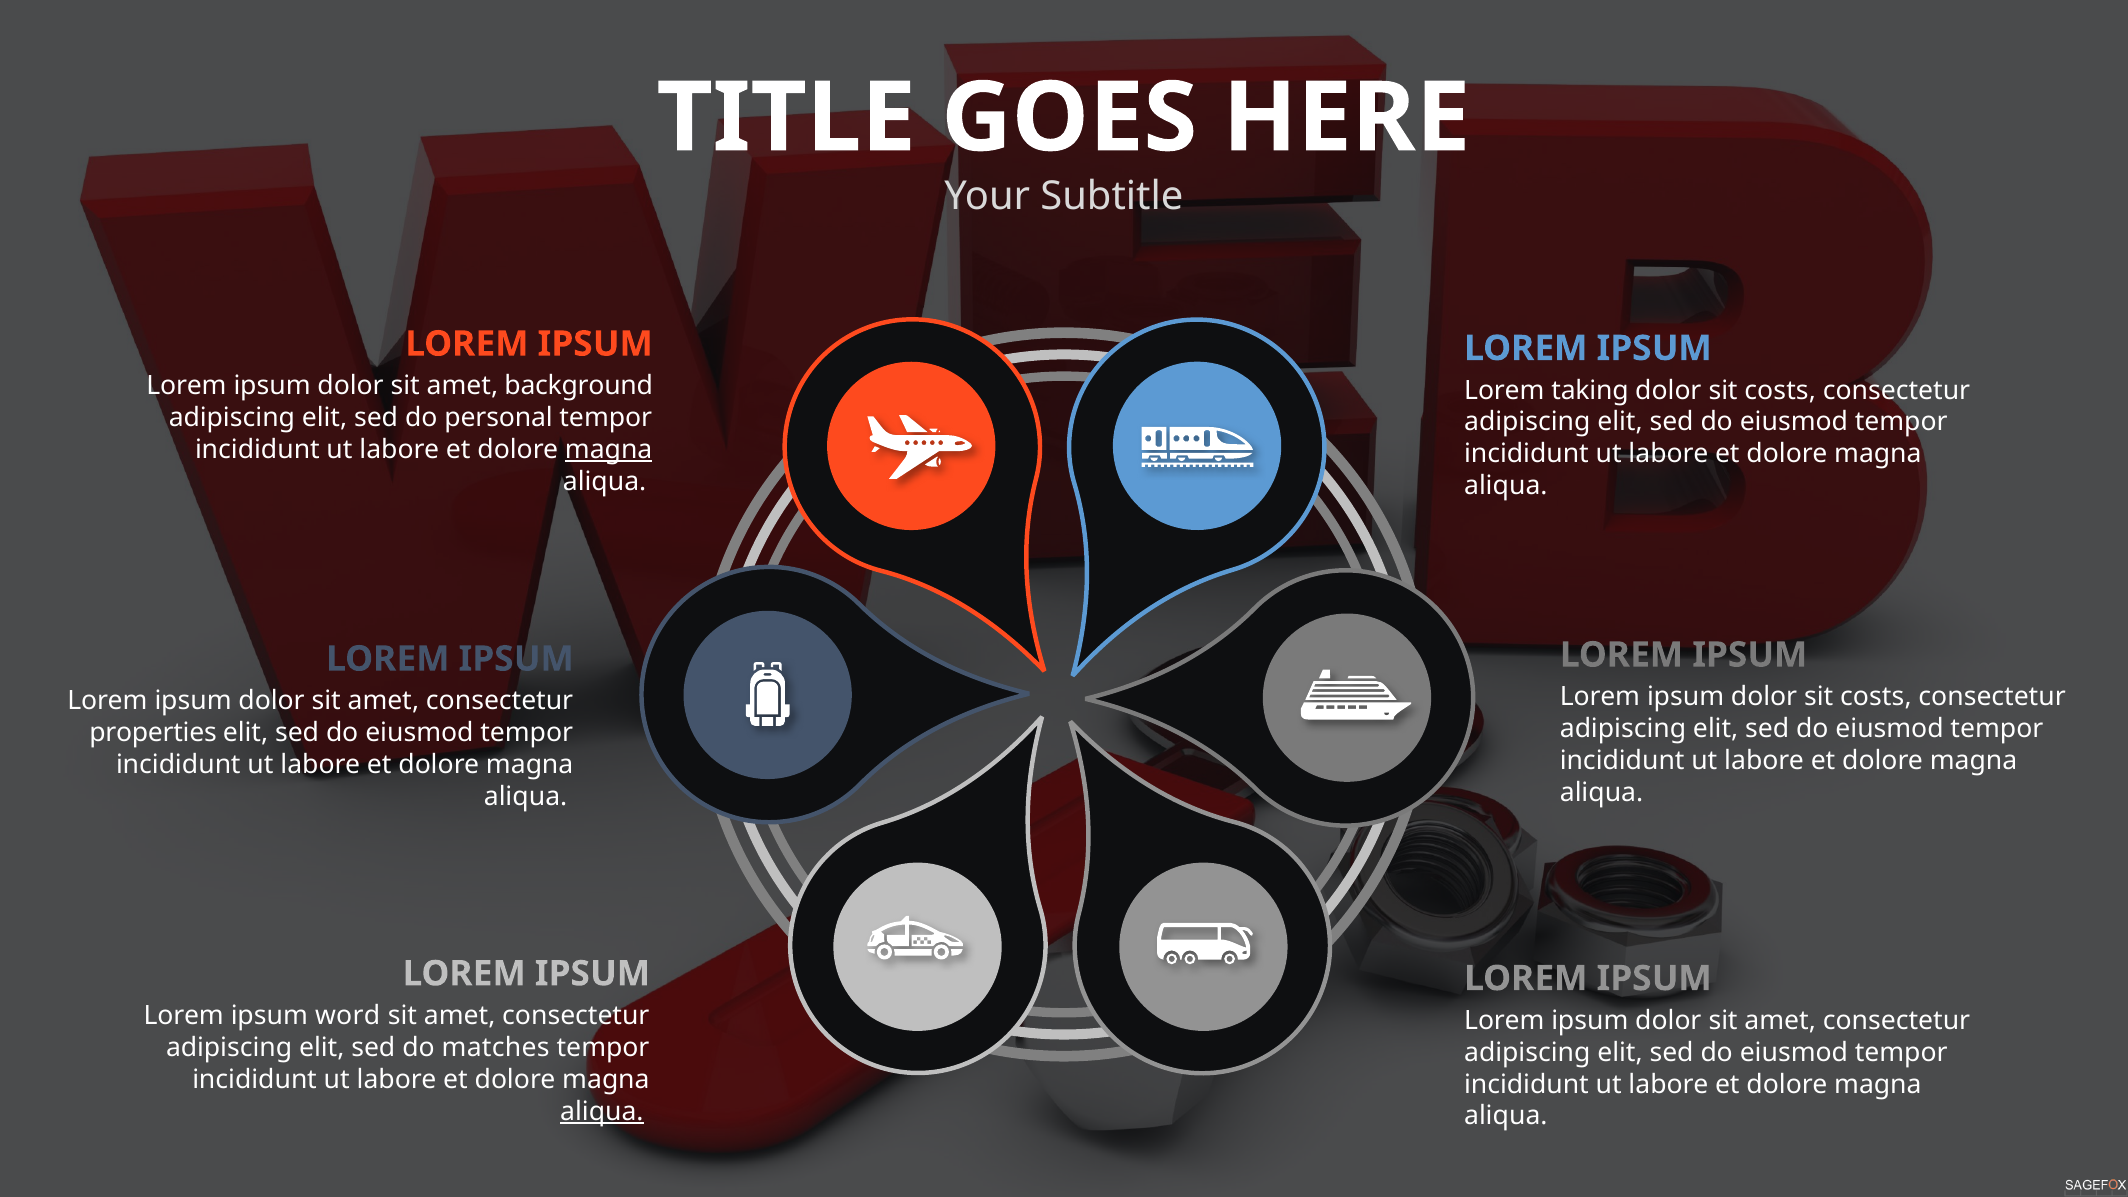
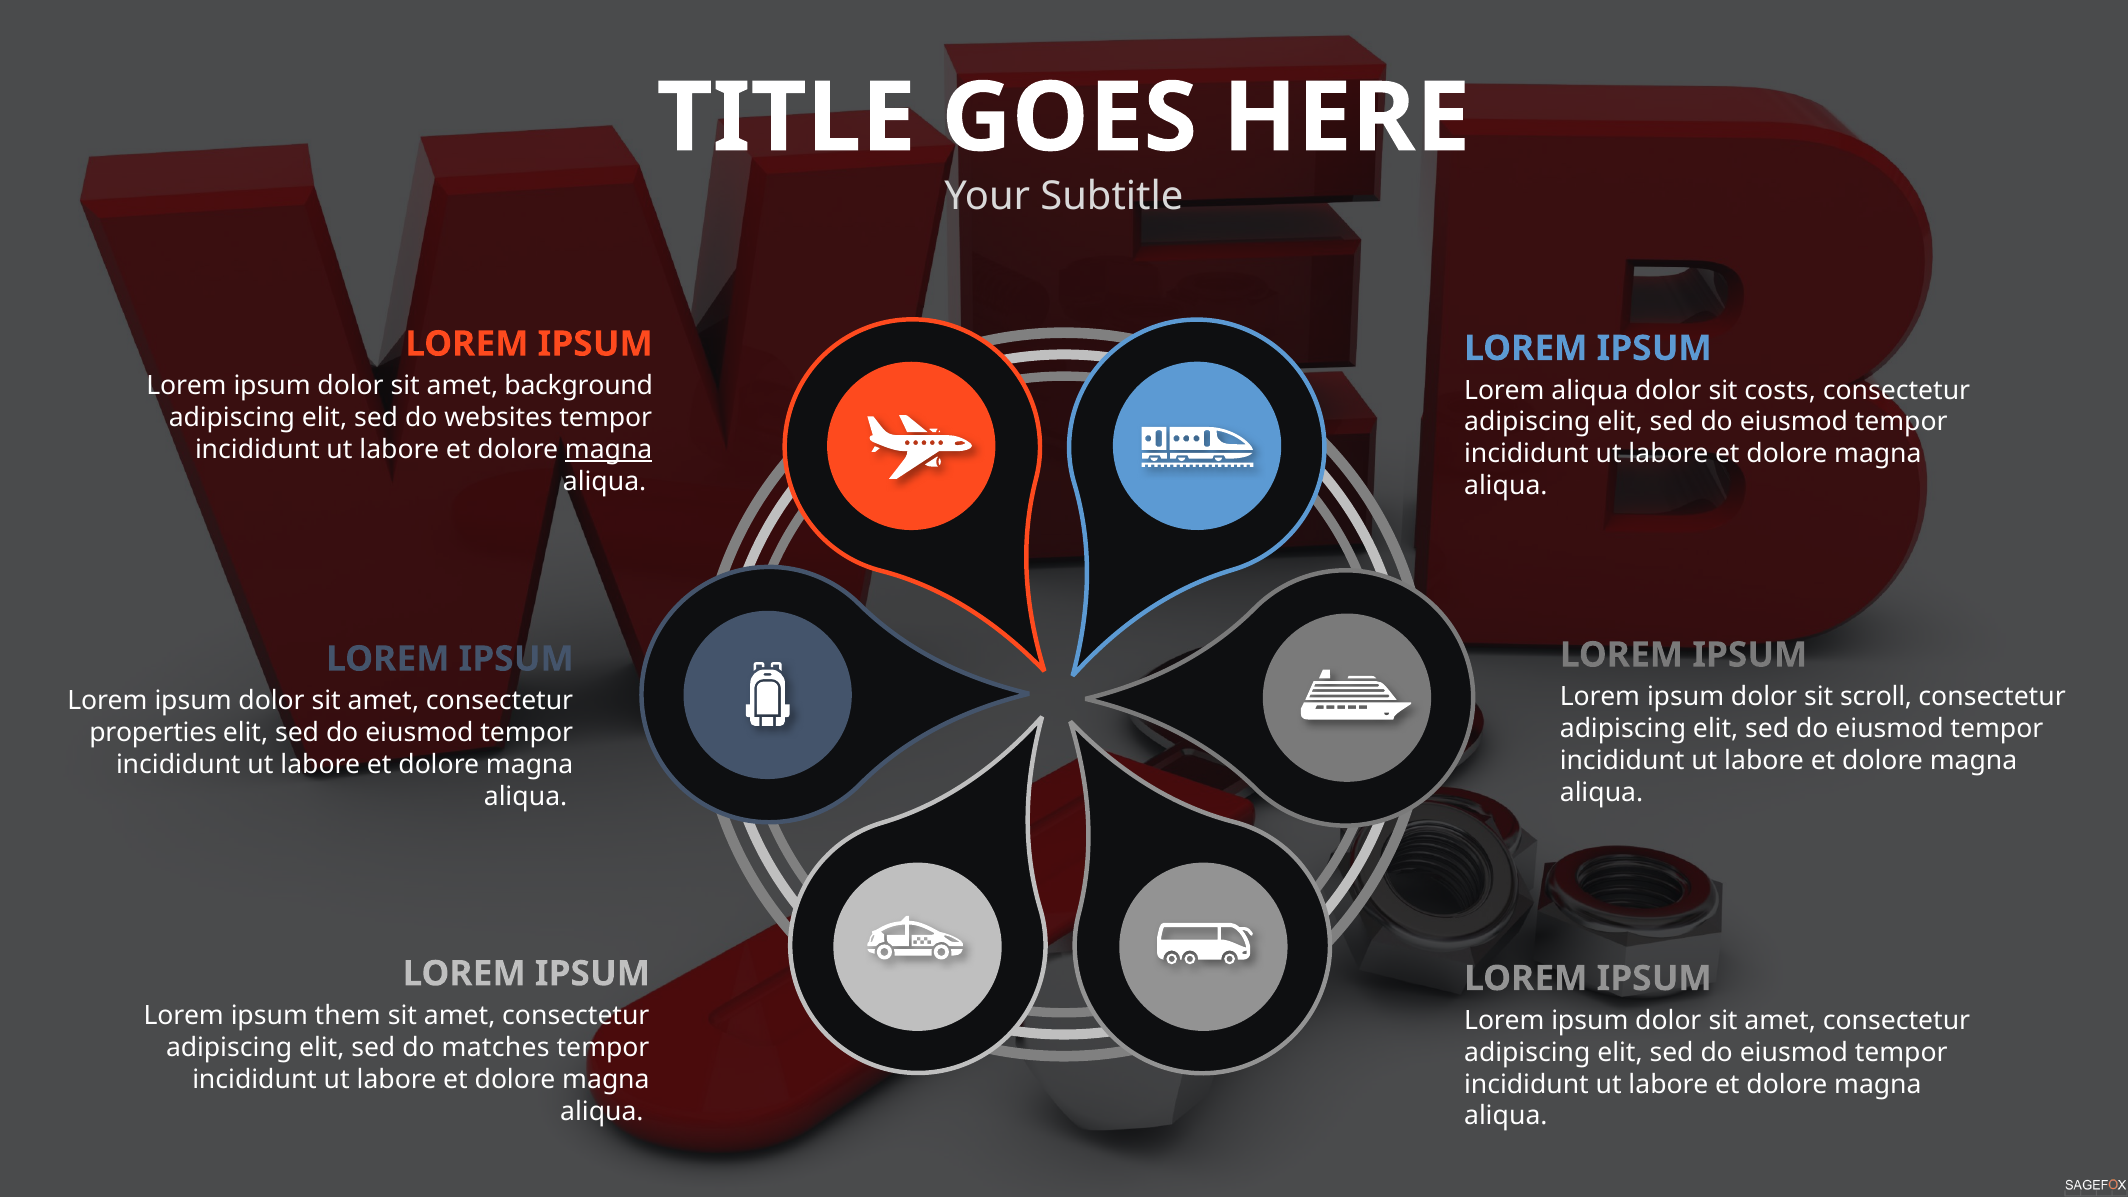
Lorem taking: taking -> aliqua
personal: personal -> websites
ipsum dolor sit costs: costs -> scroll
word: word -> them
aliqua at (602, 1111) underline: present -> none
